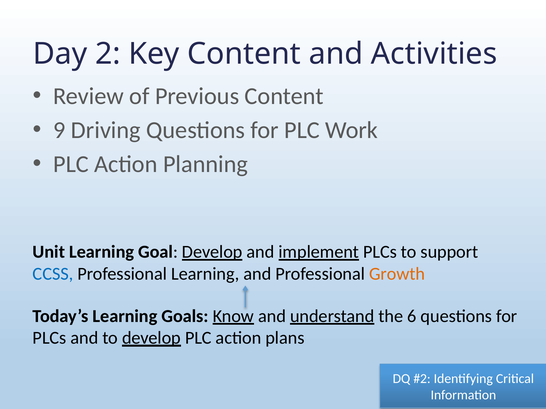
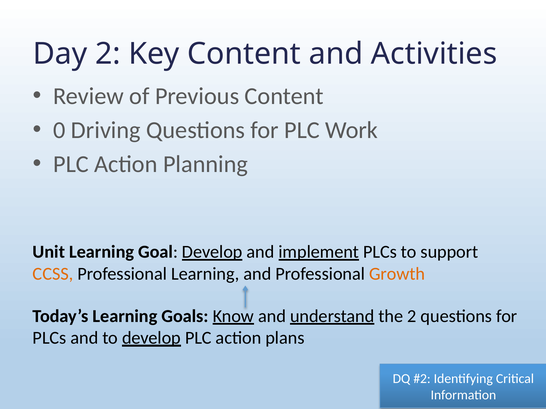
9: 9 -> 0
CCSS colour: blue -> orange
the 6: 6 -> 2
